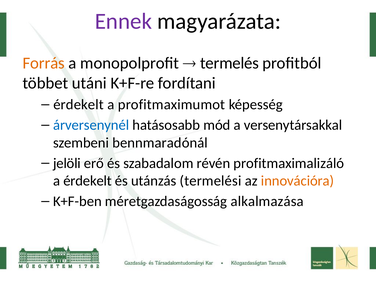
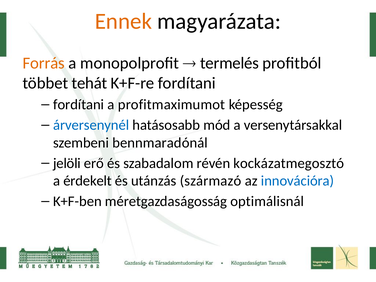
Ennek colour: purple -> orange
utáni: utáni -> tehát
érdekelt at (79, 105): érdekelt -> fordítani
profitmaximalizáló: profitmaximalizáló -> kockázatmegosztó
termelési: termelési -> származó
innovációra colour: orange -> blue
alkalmazása: alkalmazása -> optimálisnál
